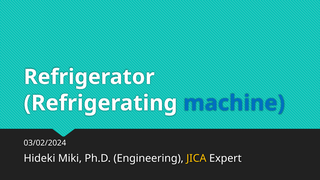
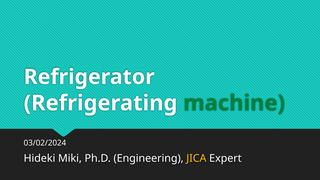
machine colour: blue -> green
